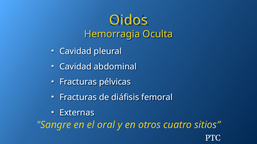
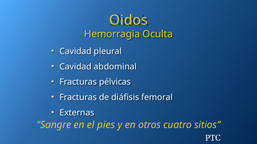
oral: oral -> pies
